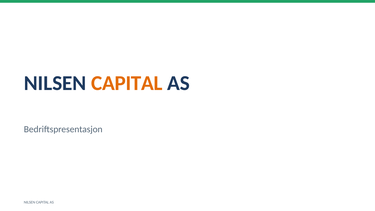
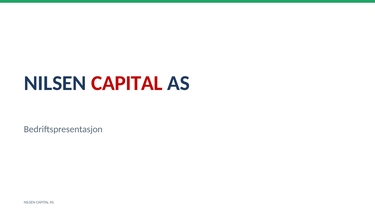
CAPITAL at (127, 83) colour: orange -> red
